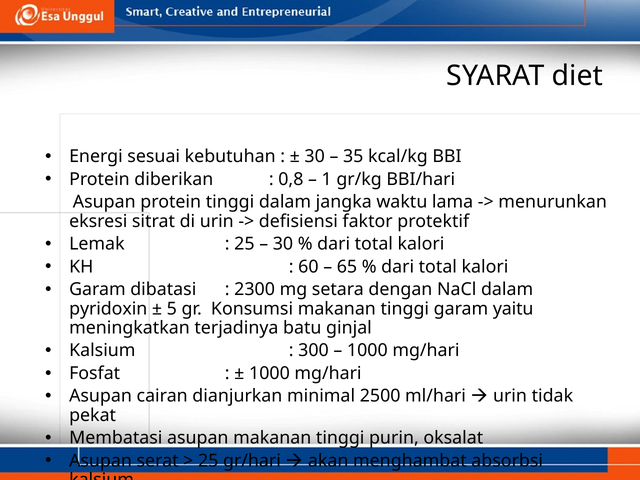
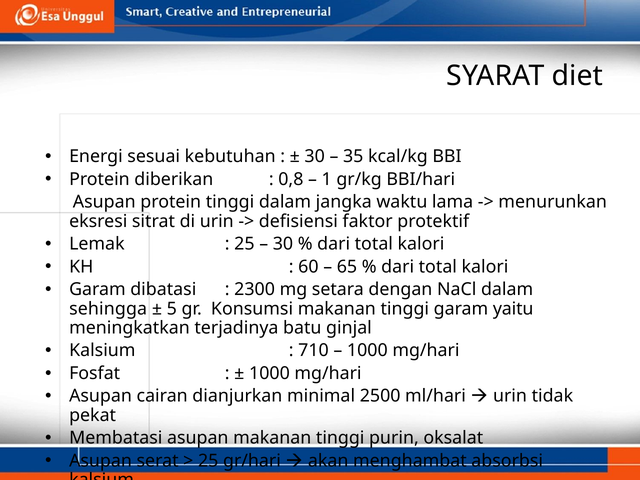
pyridoxin: pyridoxin -> sehingga
300: 300 -> 710
